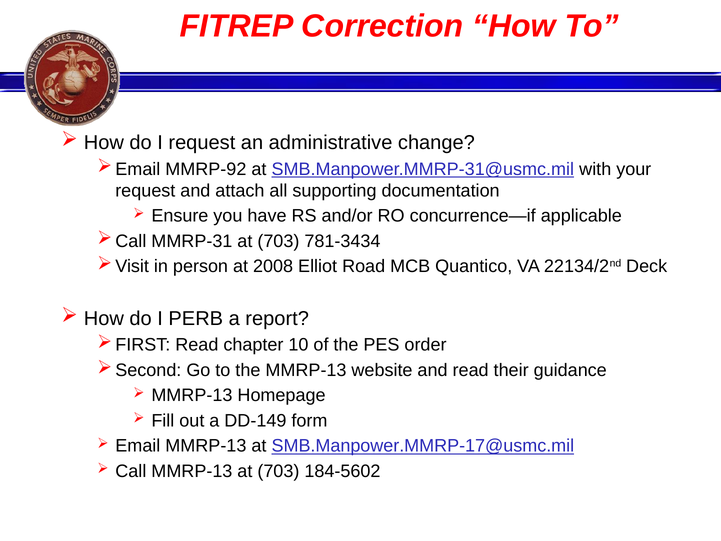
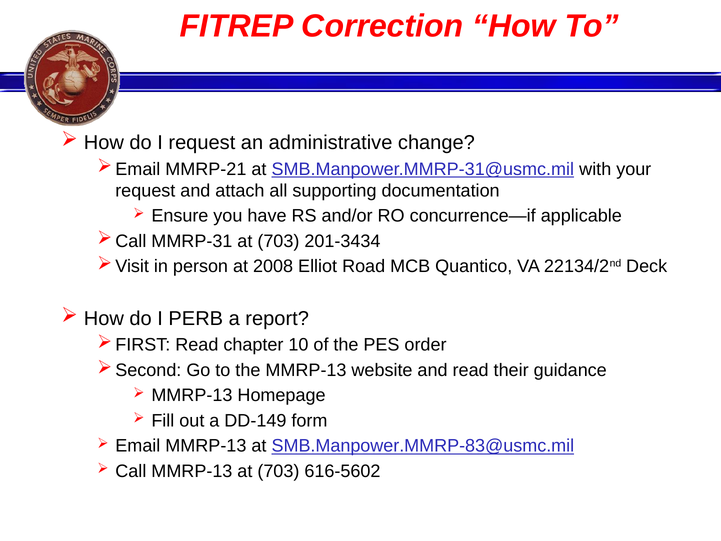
MMRP-92: MMRP-92 -> MMRP-21
781-3434: 781-3434 -> 201-3434
SMB.Manpower.MMRP-17@usmc.mil: SMB.Manpower.MMRP-17@usmc.mil -> SMB.Manpower.MMRP-83@usmc.mil
184-5602: 184-5602 -> 616-5602
